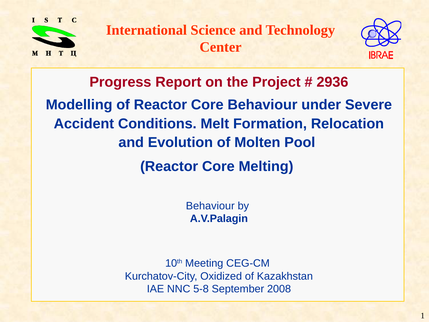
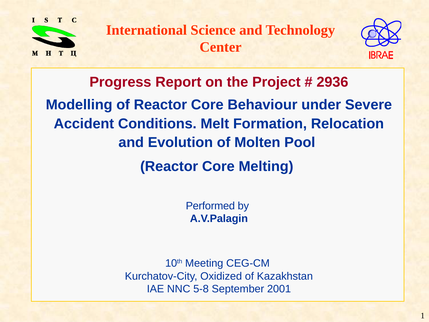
Behaviour at (210, 206): Behaviour -> Performed
2008: 2008 -> 2001
